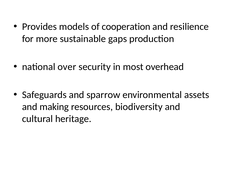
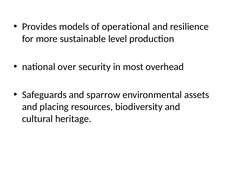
cooperation: cooperation -> operational
gaps: gaps -> level
making: making -> placing
